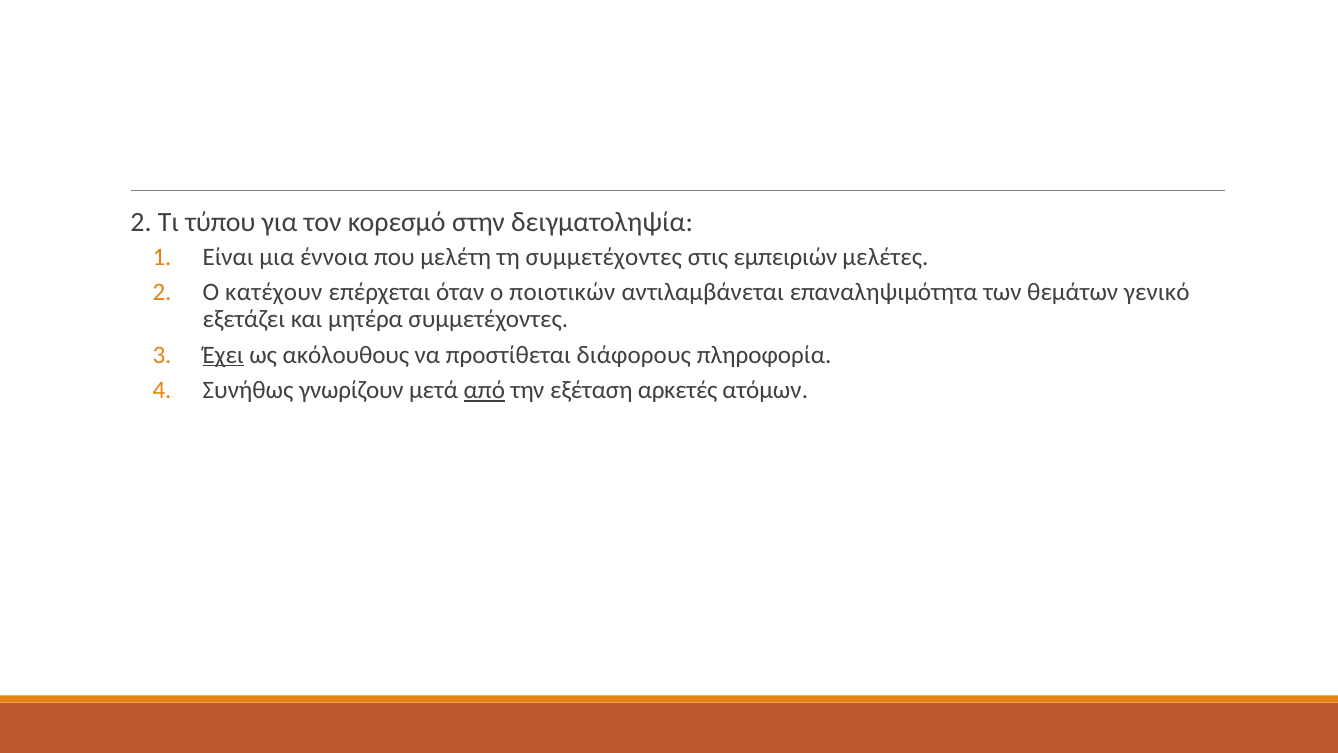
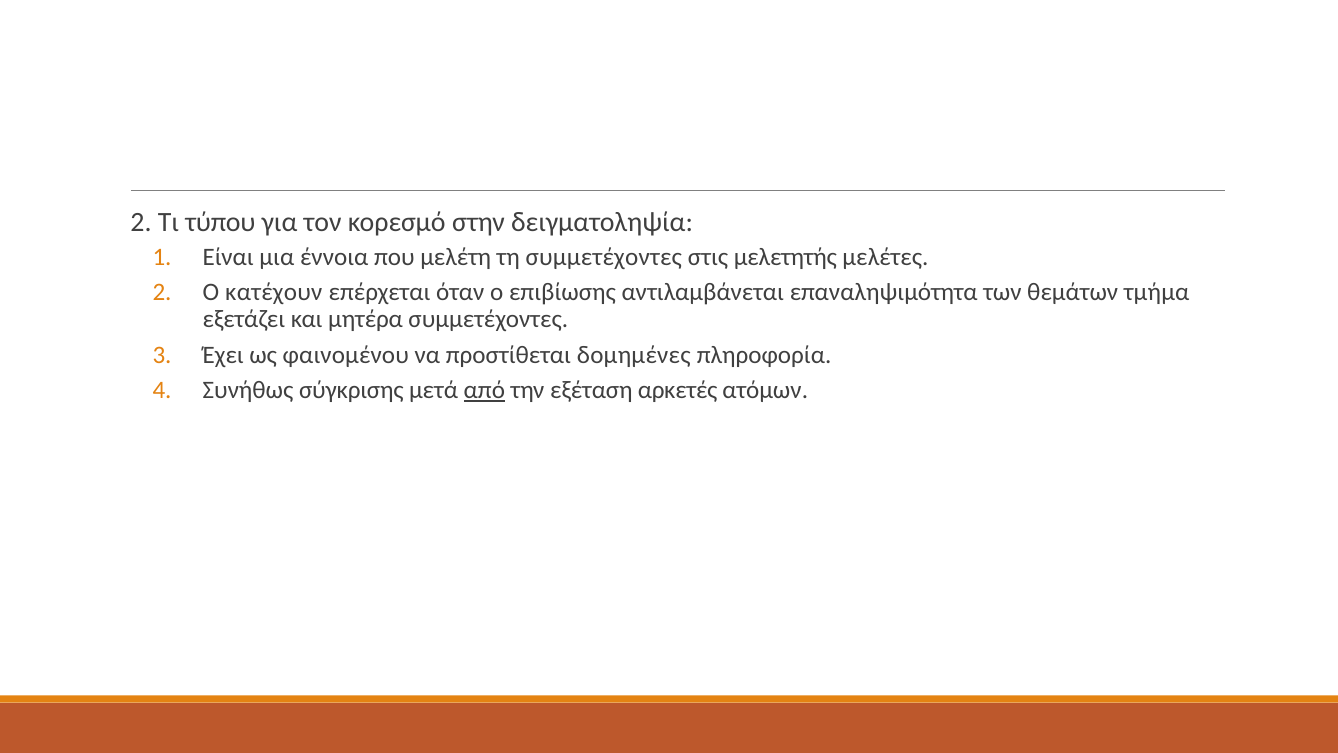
εμπειριών: εμπειριών -> μελετητής
ποιοτικών: ποιοτικών -> επιβίωσης
γενικό: γενικό -> τμήμα
Έχει underline: present -> none
ακόλουθους: ακόλουθους -> φαινομένου
διάφορους: διάφορους -> δομημένες
γνωρίζουν: γνωρίζουν -> σύγκρισης
